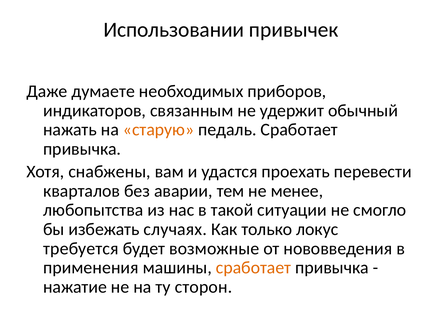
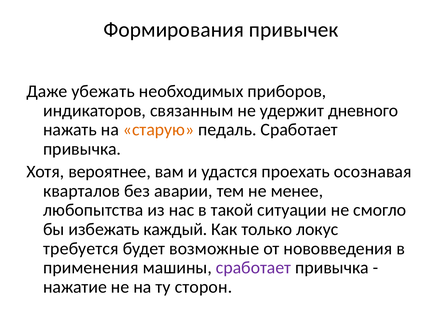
Использовании: Использовании -> Формирования
думаете: думаете -> убежать
обычный: обычный -> дневного
снабжены: снабжены -> вероятнее
перевести: перевести -> осознавая
случаях: случаях -> каждый
сработает at (254, 268) colour: orange -> purple
